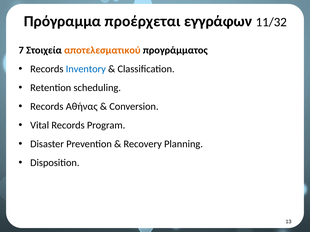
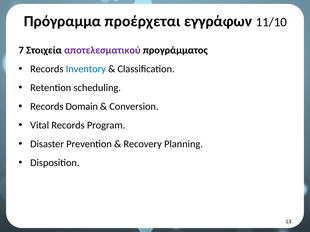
11/32: 11/32 -> 11/10
αποτελεσματικού colour: orange -> purple
Αθήνας: Αθήνας -> Domain
